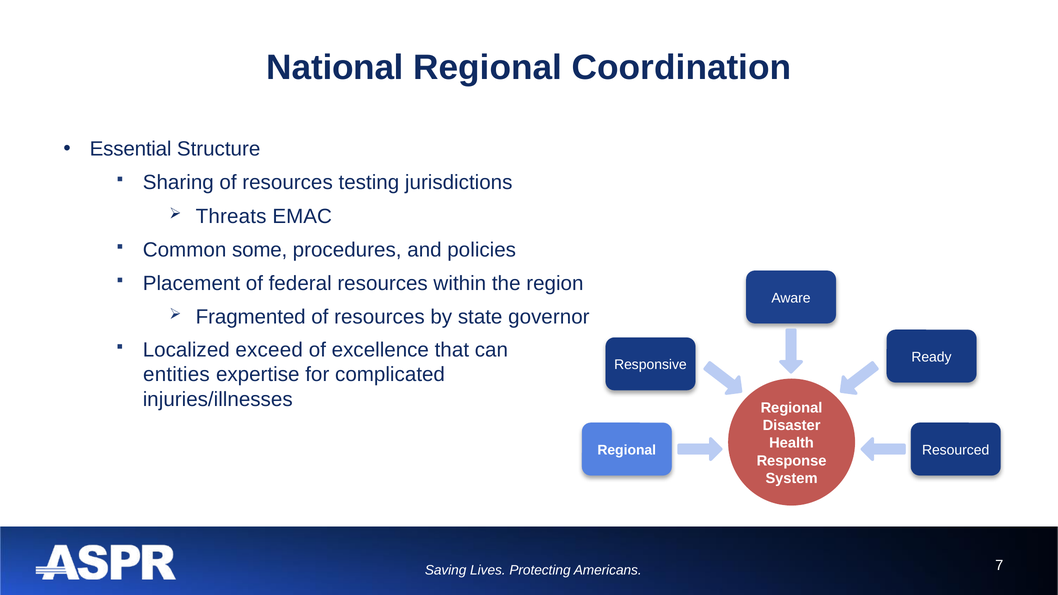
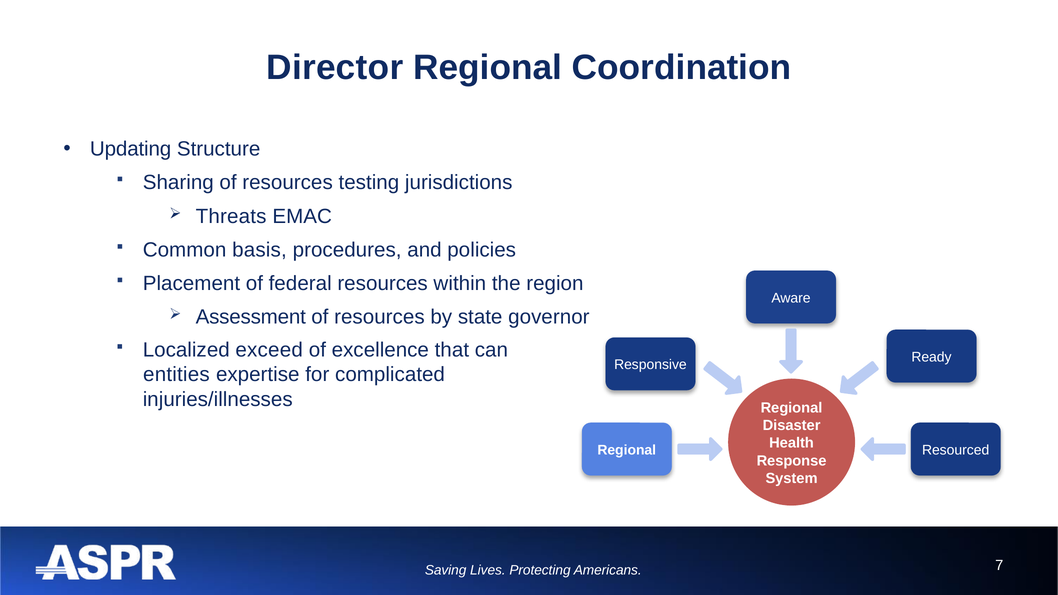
National: National -> Director
Essential: Essential -> Updating
some: some -> basis
Fragmented: Fragmented -> Assessment
